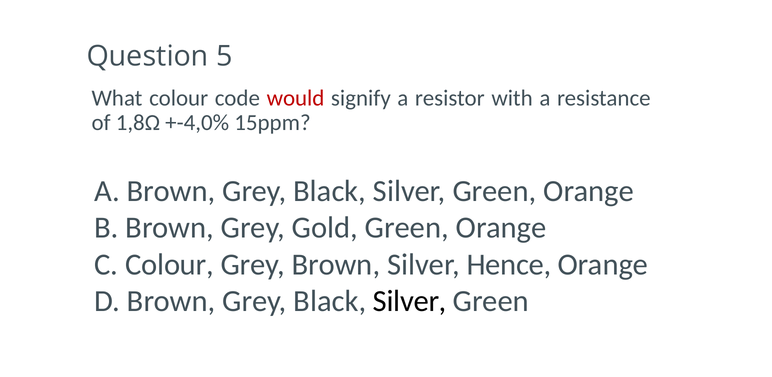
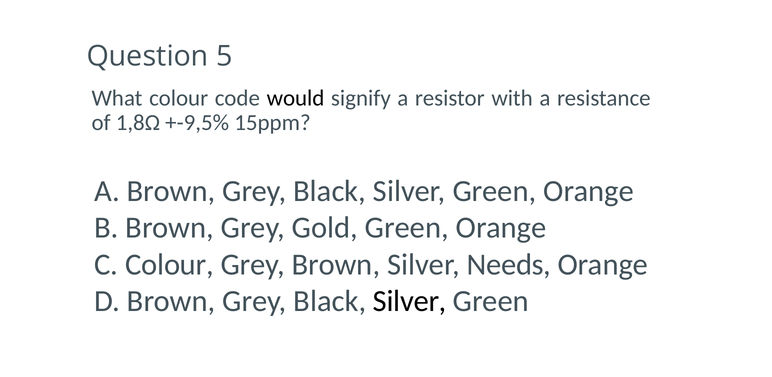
would colour: red -> black
+-4,0%: +-4,0% -> +-9,5%
Hence: Hence -> Needs
